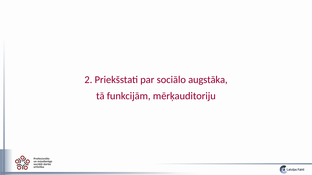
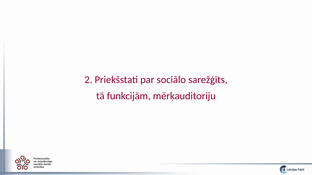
augstāka: augstāka -> sarežģīts
